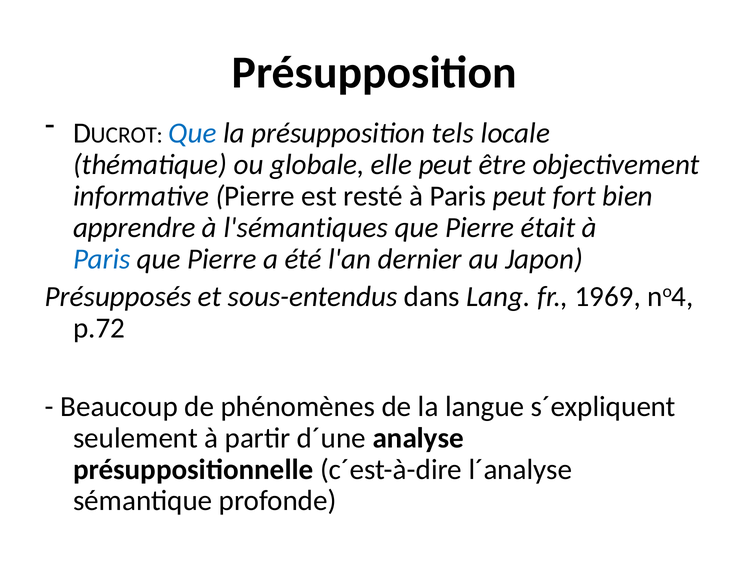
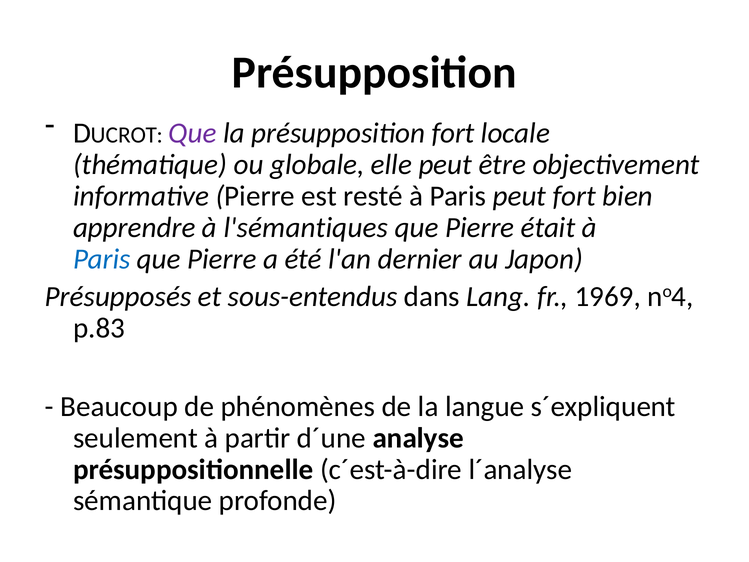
Que at (192, 133) colour: blue -> purple
présupposition tels: tels -> fort
p.72: p.72 -> p.83
